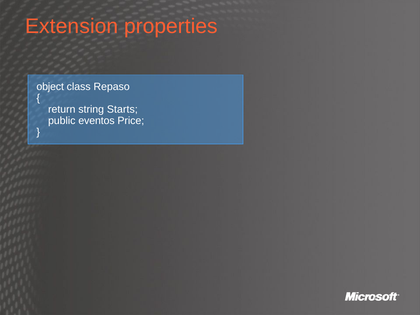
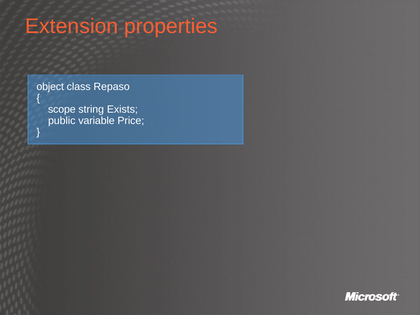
return: return -> scope
Starts: Starts -> Exists
eventos: eventos -> variable
